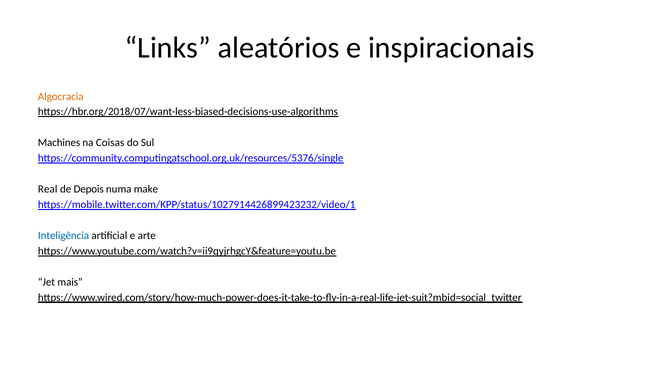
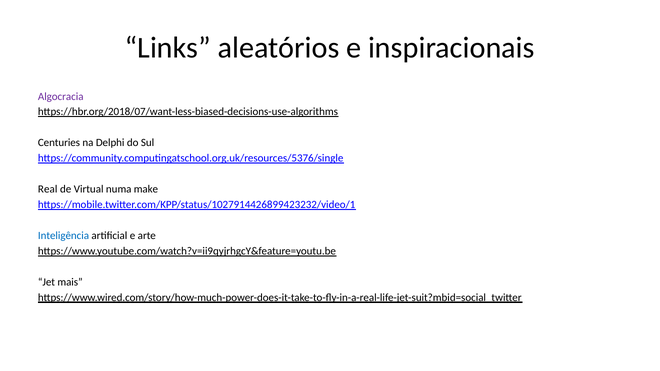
Algocracia colour: orange -> purple
Machines: Machines -> Centuries
Coisas: Coisas -> Delphi
Depois: Depois -> Virtual
